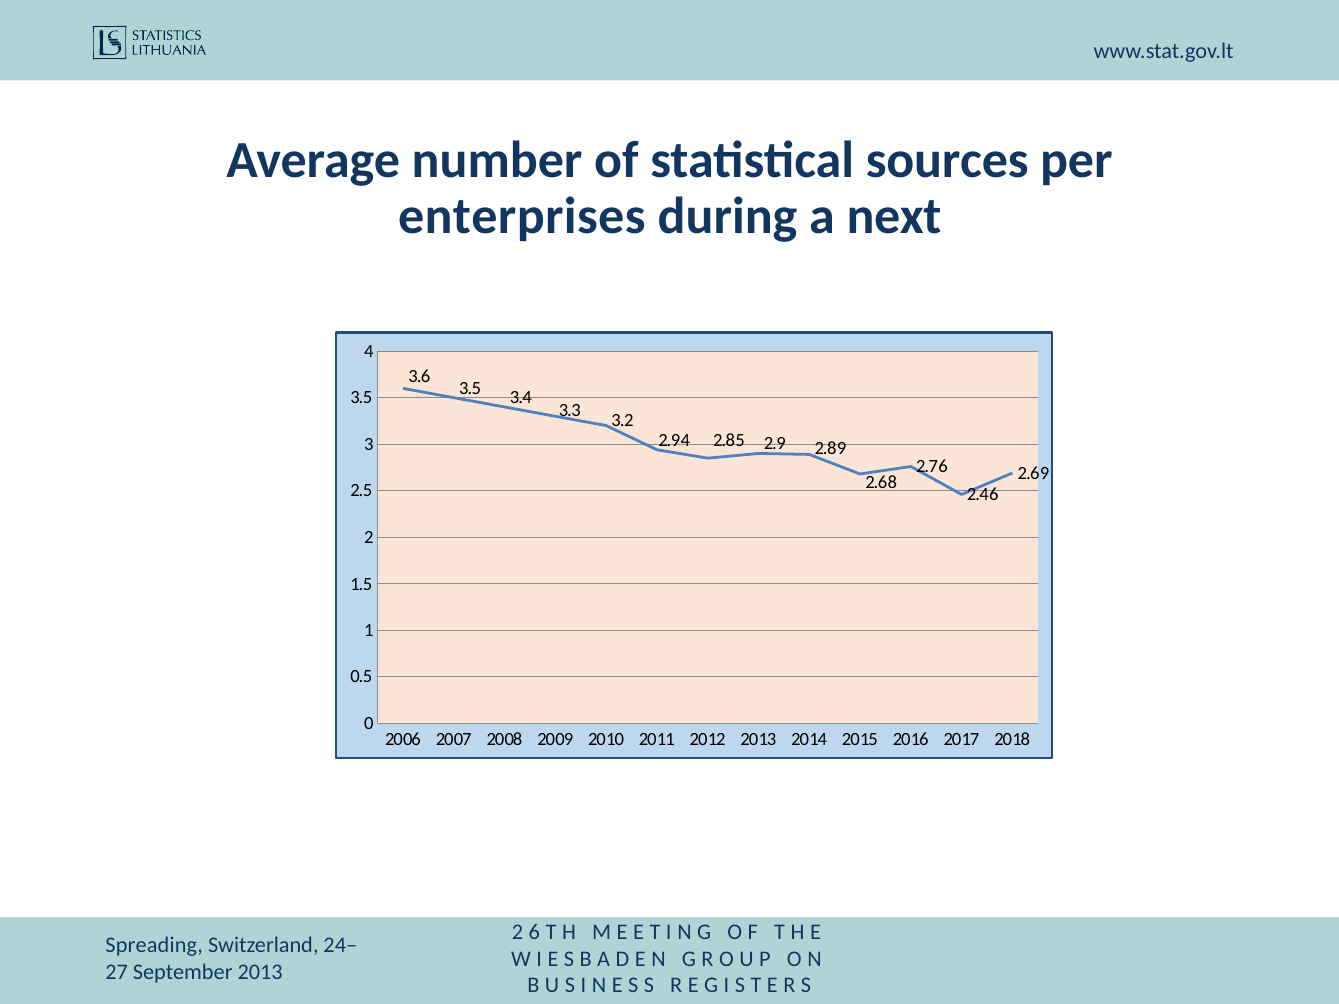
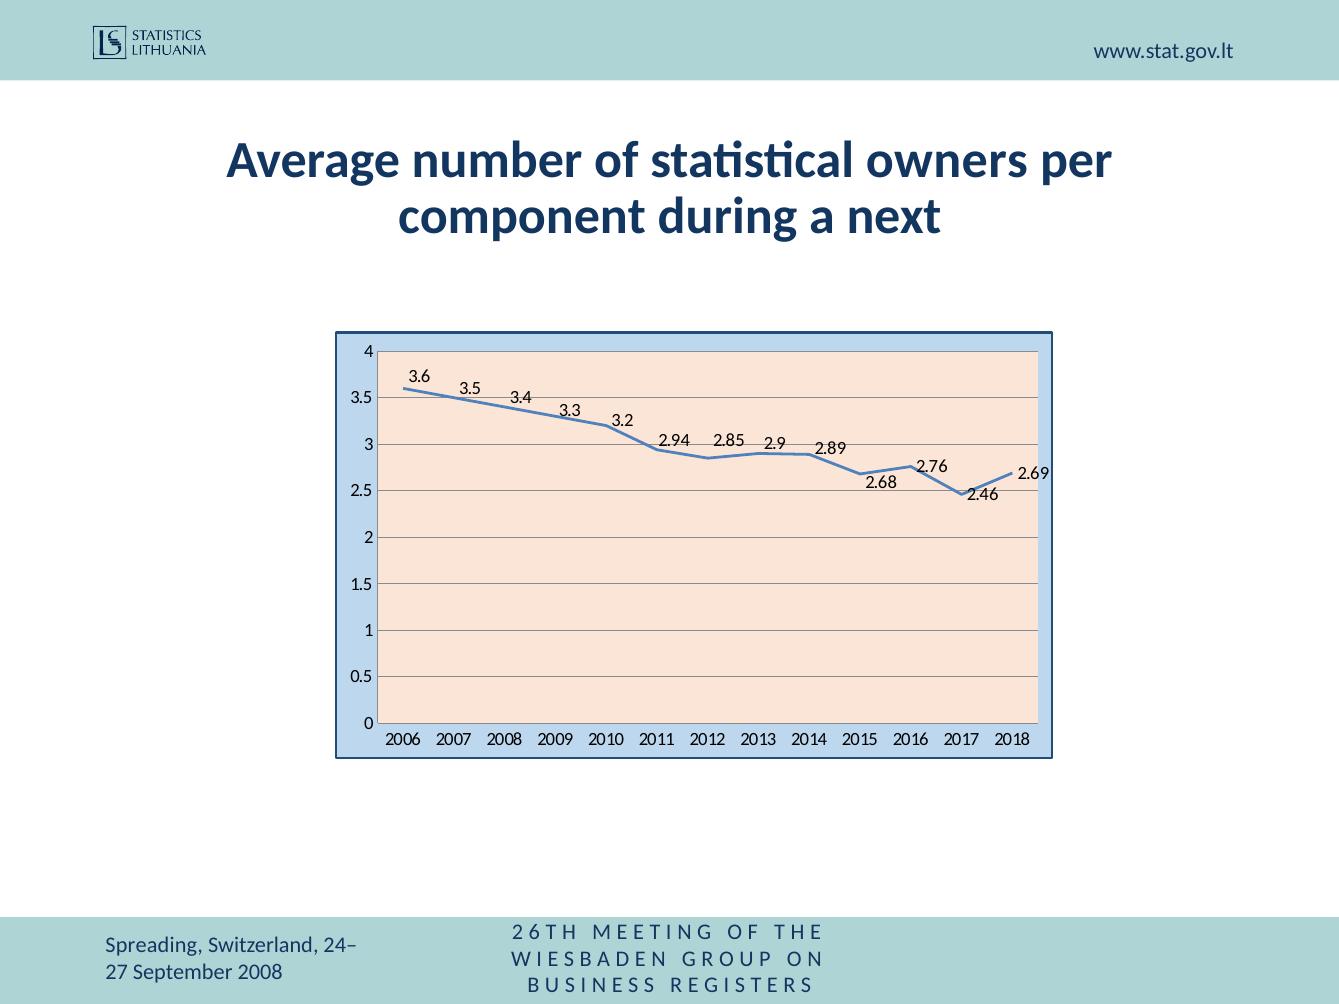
sources: sources -> owners
enterprises: enterprises -> component
September 2013: 2013 -> 2008
